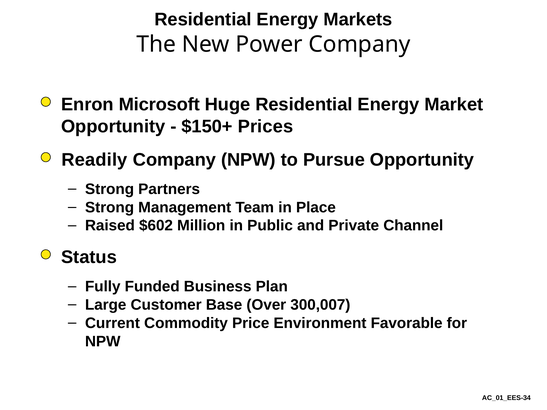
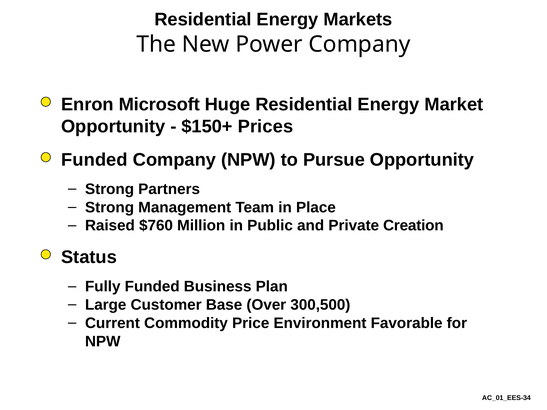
Readily at (94, 160): Readily -> Funded
$602: $602 -> $760
Channel: Channel -> Creation
300,007: 300,007 -> 300,500
